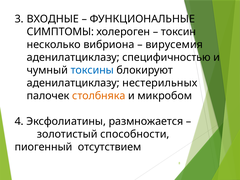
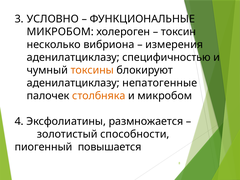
ВХОДНЫЕ: ВХОДНЫЕ -> УСЛОВНО
СИМПТОМЫ at (60, 32): СИМПТОМЫ -> МИКРОБОМ
вирусемия: вирусемия -> измерения
токсины colour: blue -> orange
нестерильных: нестерильных -> непатогенные
отсутствием: отсутствием -> повышается
